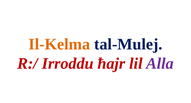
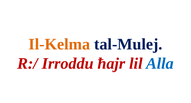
Alla colour: purple -> blue
